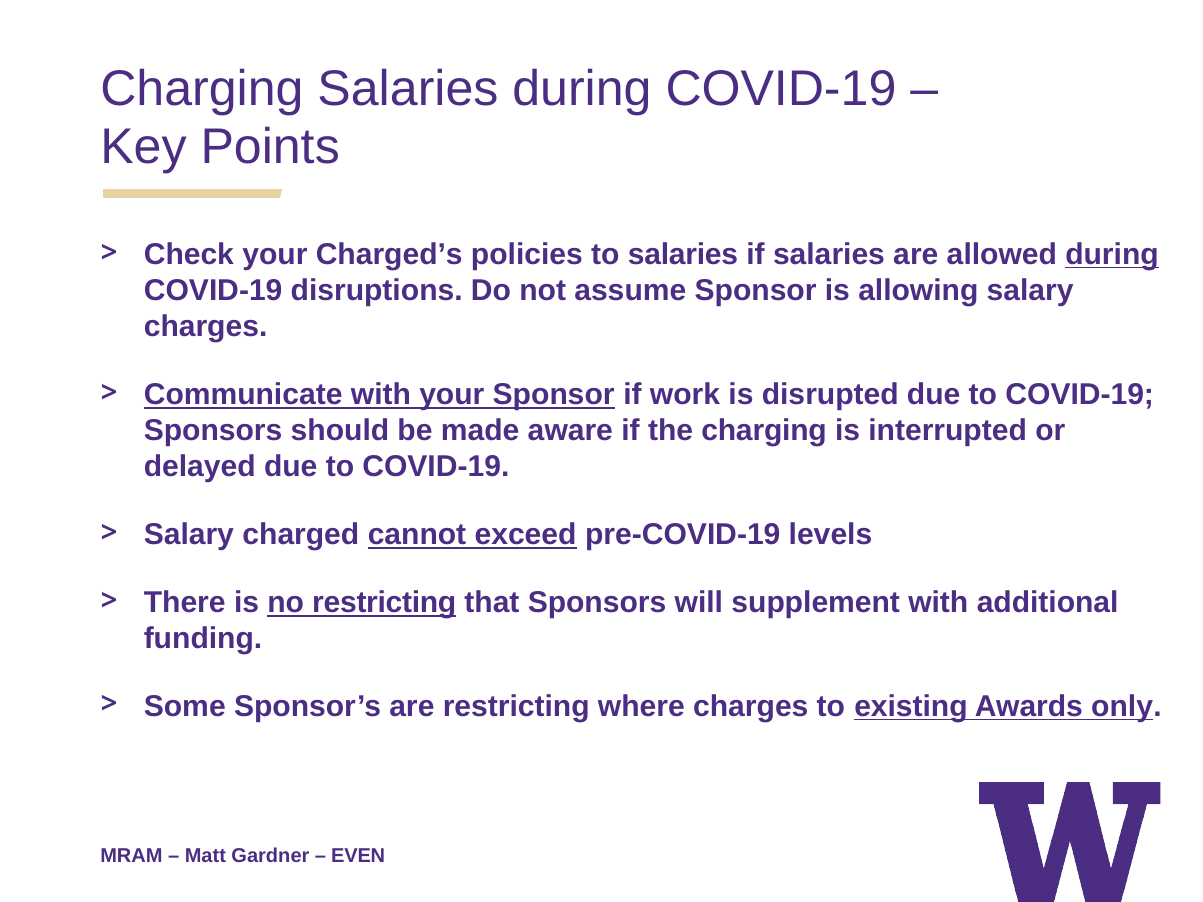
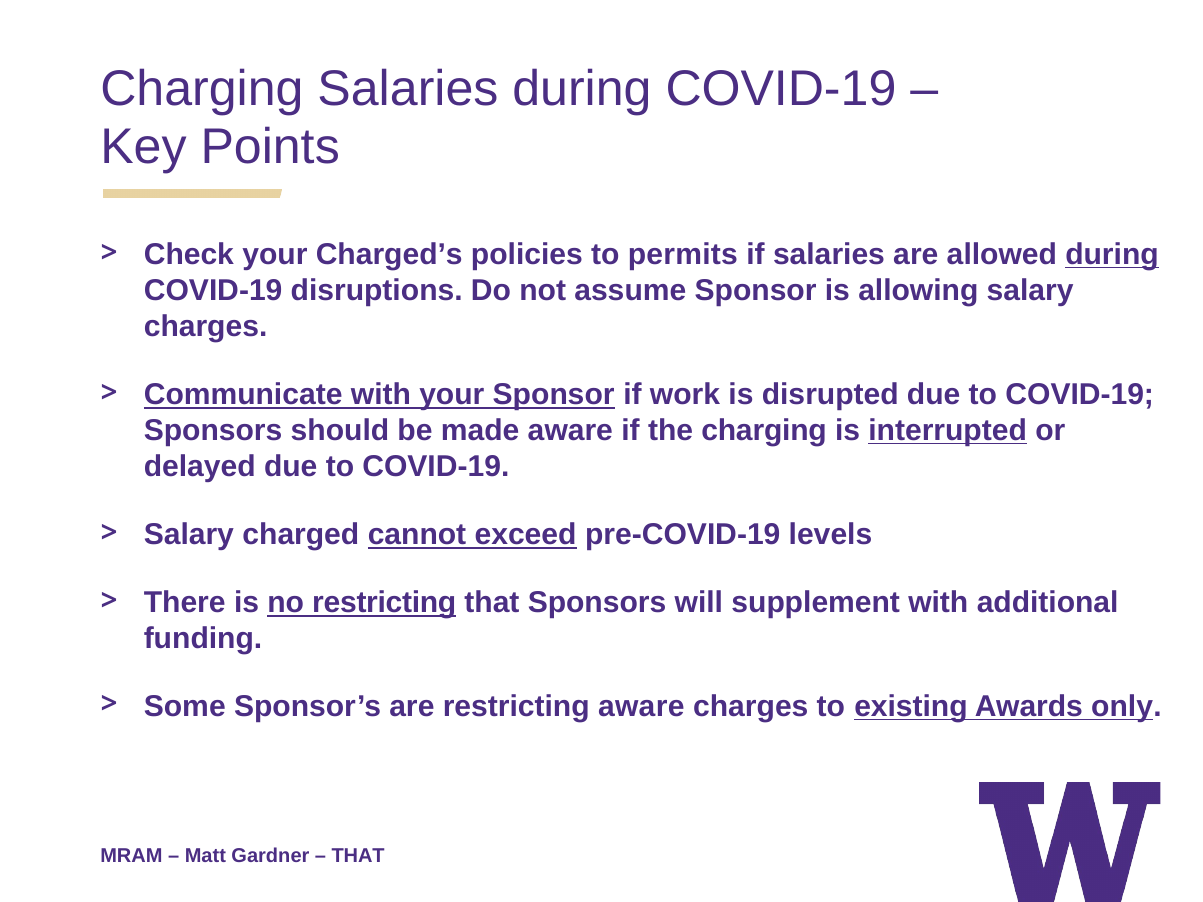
to salaries: salaries -> permits
interrupted underline: none -> present
restricting where: where -> aware
EVEN at (358, 856): EVEN -> THAT
